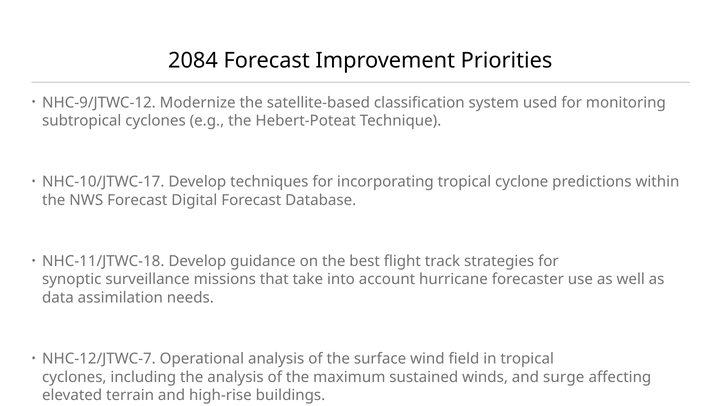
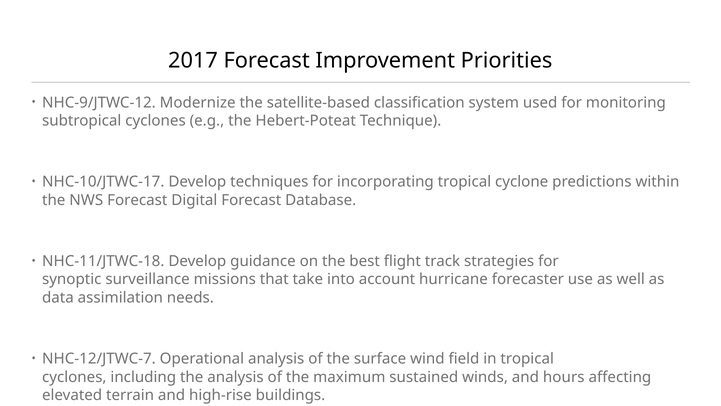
2084: 2084 -> 2017
surge: surge -> hours
